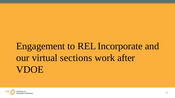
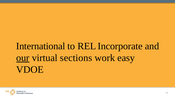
Engagement: Engagement -> International
our underline: none -> present
after: after -> easy
